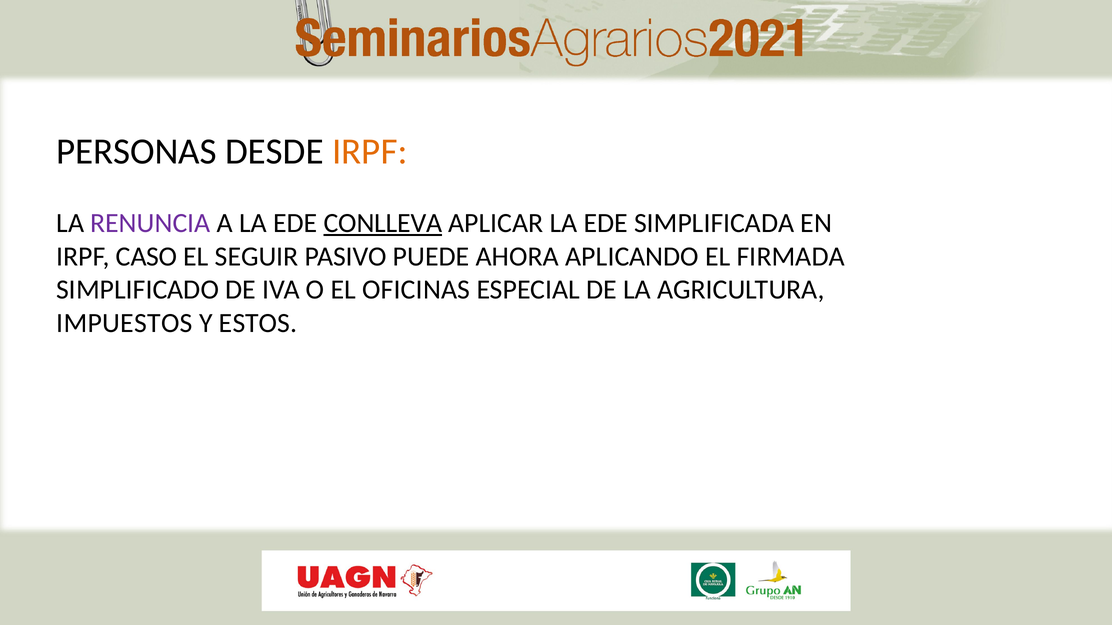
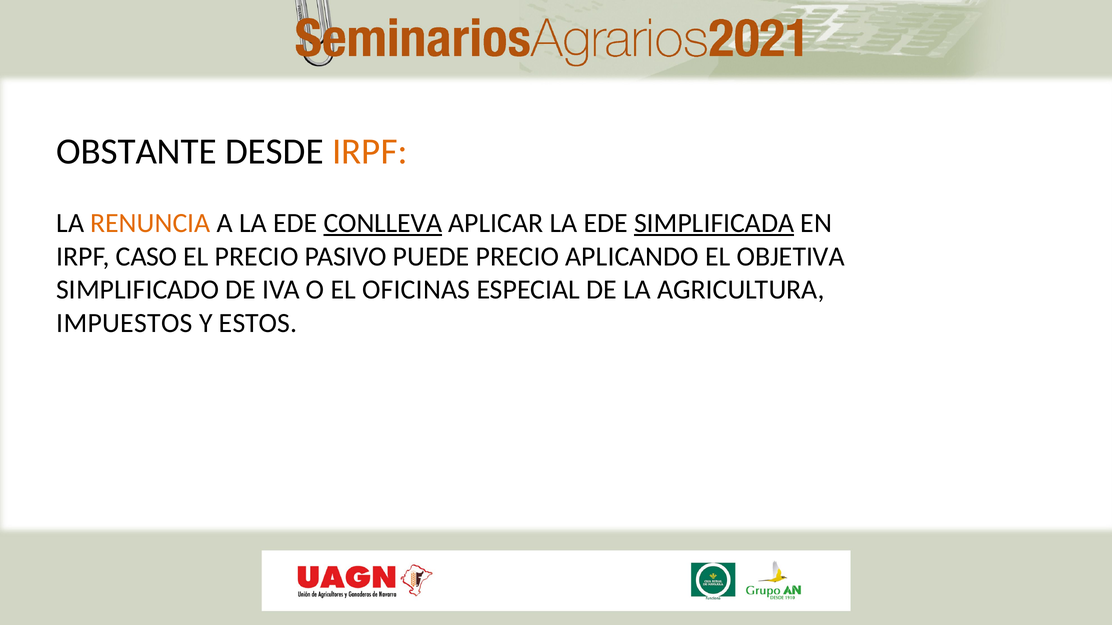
PERSONAS: PERSONAS -> OBSTANTE
RENUNCIA colour: purple -> orange
SIMPLIFICADA underline: none -> present
EL SEGUIR: SEGUIR -> PRECIO
PUEDE AHORA: AHORA -> PRECIO
FIRMADA: FIRMADA -> OBJETIVA
